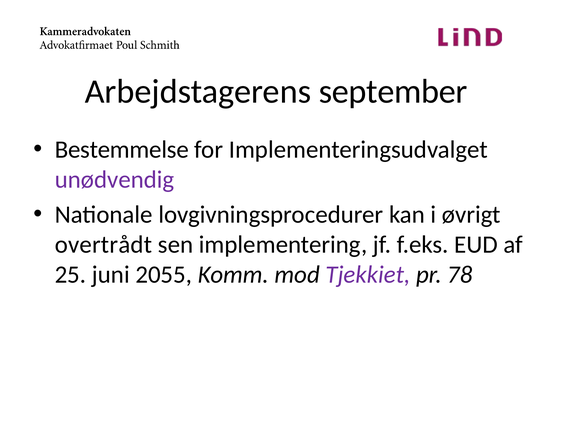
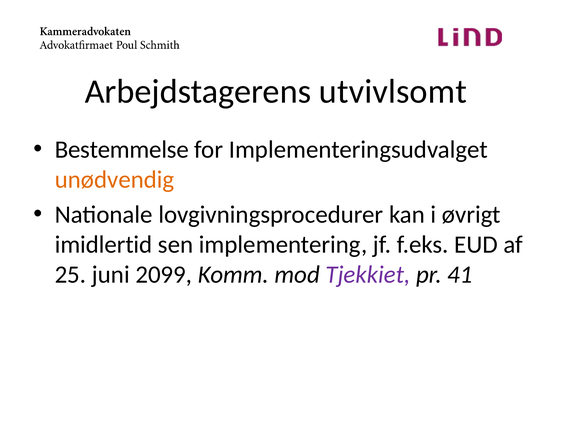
september: september -> utvivlsomt
unødvendig colour: purple -> orange
overtrådt: overtrådt -> imidlertid
2055: 2055 -> 2099
78: 78 -> 41
